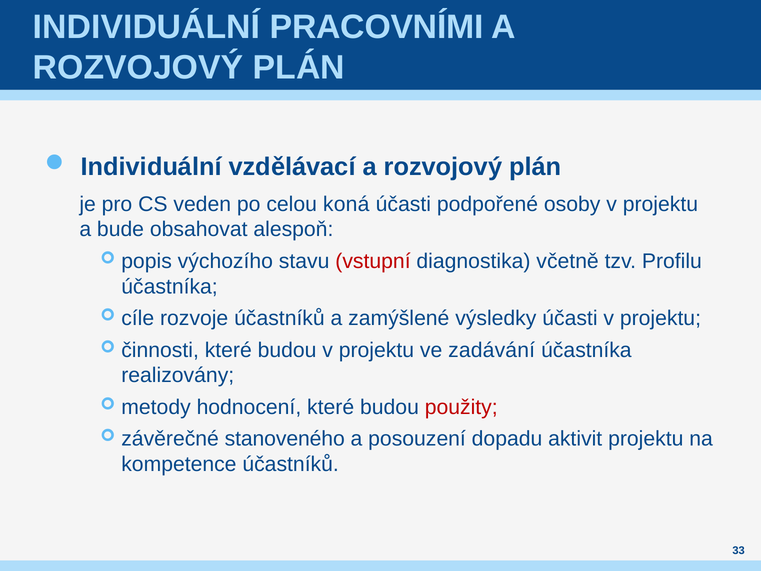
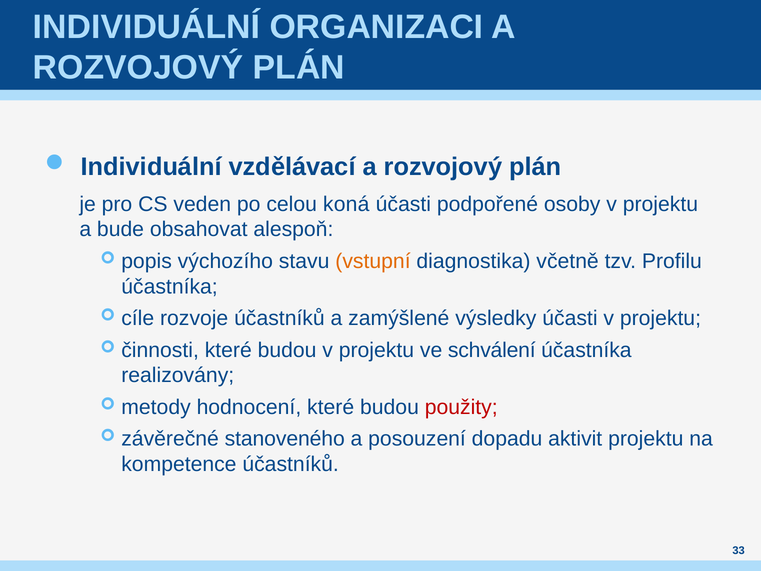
PRACOVNÍMI: PRACOVNÍMI -> ORGANIZACI
vstupní colour: red -> orange
zadávání: zadávání -> schválení
